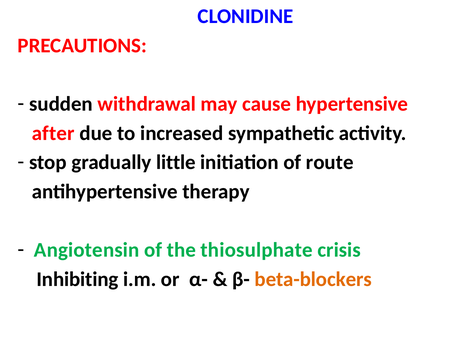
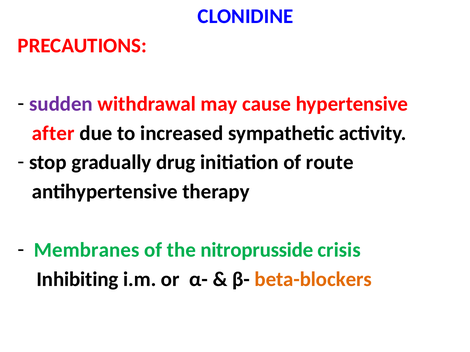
sudden colour: black -> purple
little: little -> drug
Angiotensin: Angiotensin -> Membranes
thiosulphate: thiosulphate -> nitroprusside
